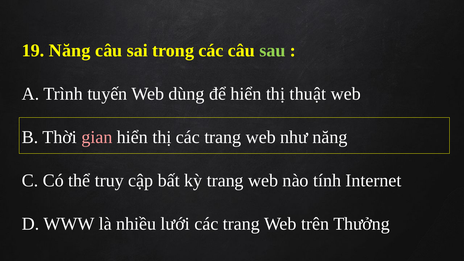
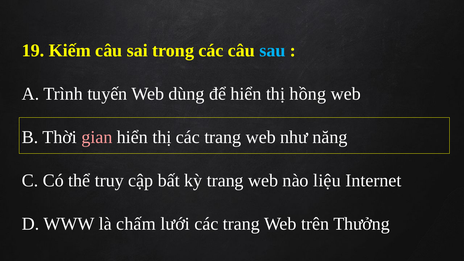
19 Năng: Năng -> Kiếm
sau colour: light green -> light blue
thuật: thuật -> hồng
tính: tính -> liệu
nhiều: nhiều -> chấm
